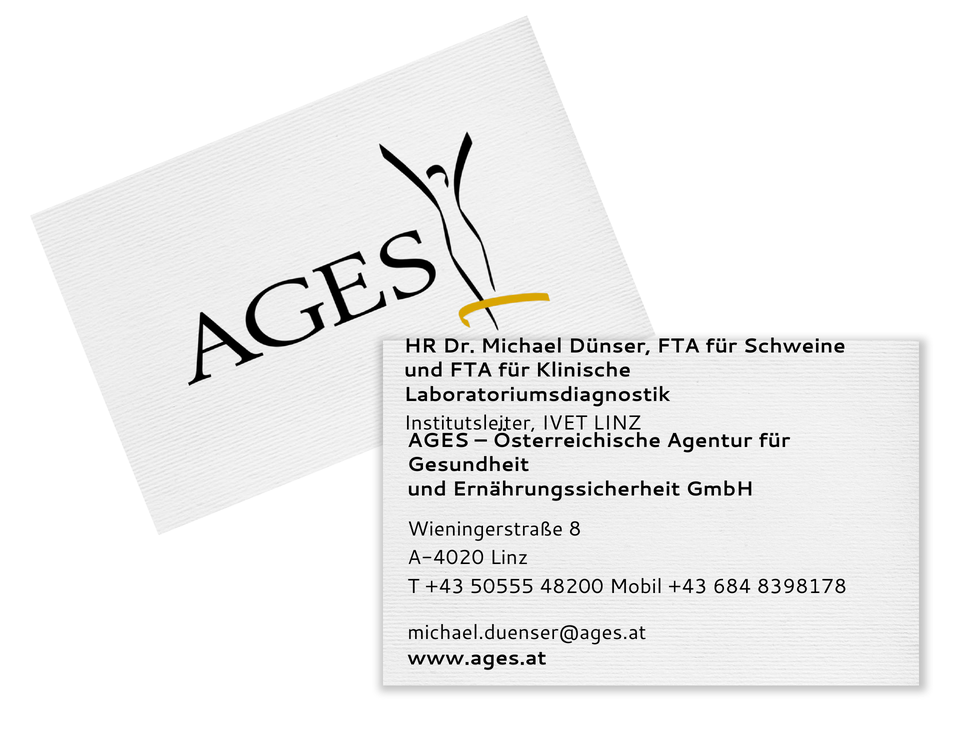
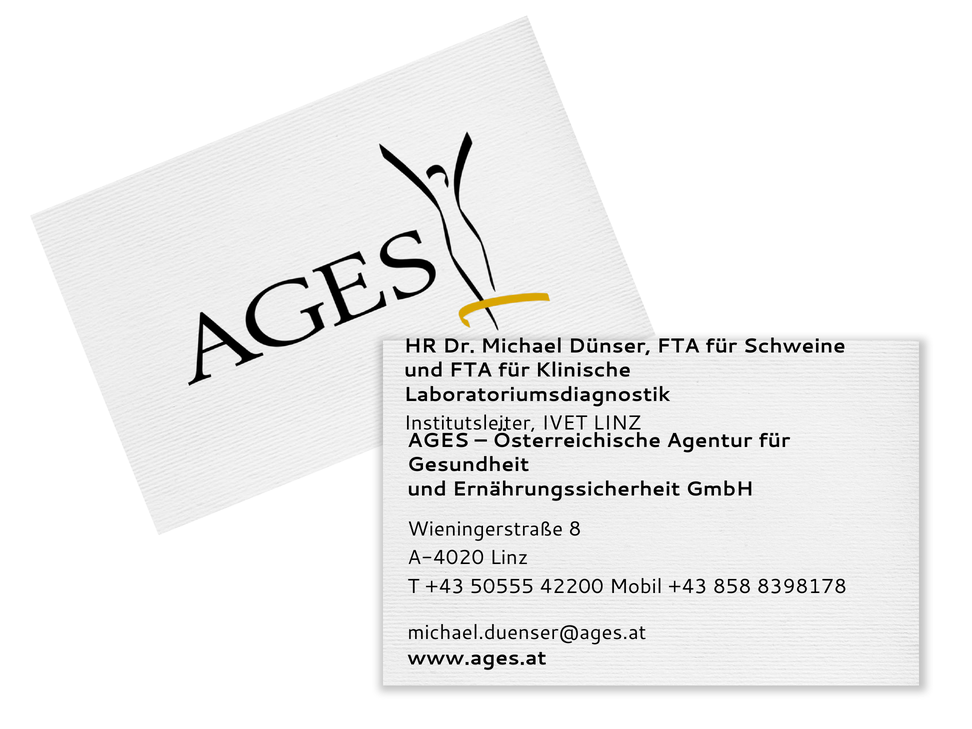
48200: 48200 -> 42200
684: 684 -> 858
